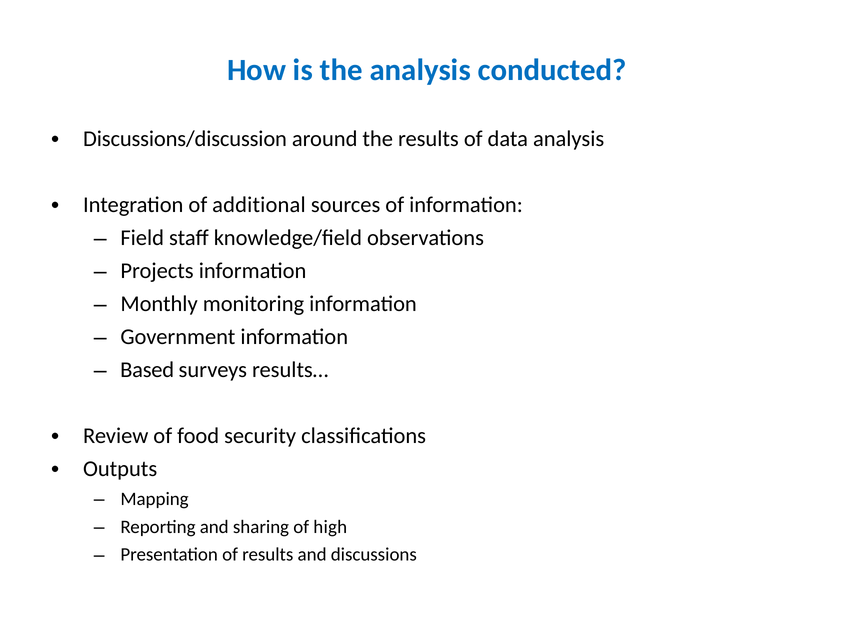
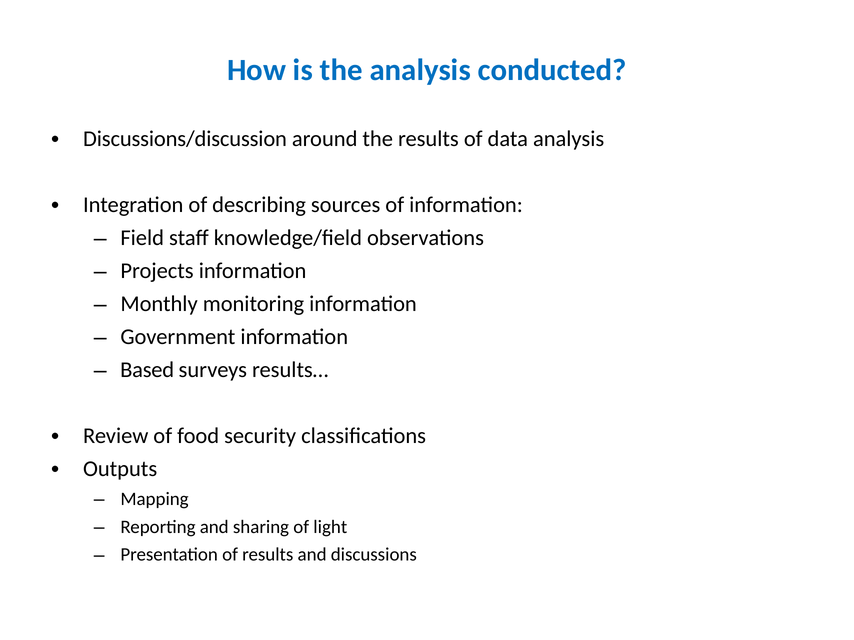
additional: additional -> describing
high: high -> light
